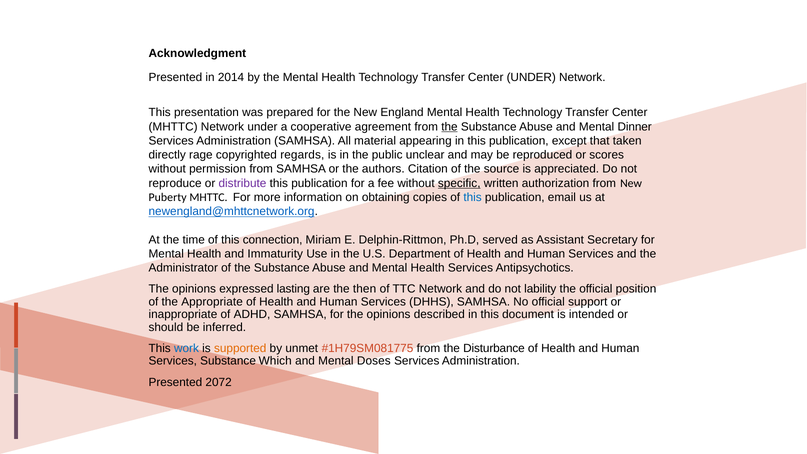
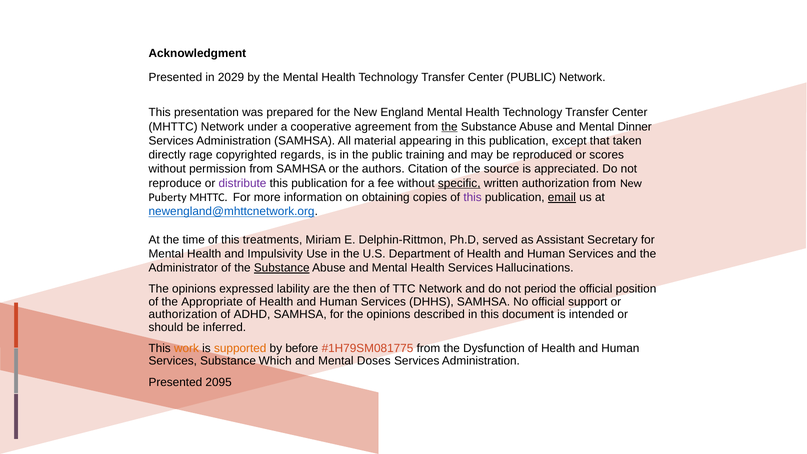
2014: 2014 -> 2029
Center UNDER: UNDER -> PUBLIC
unclear: unclear -> training
this at (473, 197) colour: blue -> purple
email underline: none -> present
connection: connection -> treatments
Immaturity: Immaturity -> Impulsivity
Substance at (282, 268) underline: none -> present
Antipsychotics: Antipsychotics -> Hallucinations
lasting: lasting -> lability
lability: lability -> period
inappropriate at (183, 314): inappropriate -> authorization
work colour: blue -> orange
unmet: unmet -> before
Disturbance: Disturbance -> Dysfunction
2072: 2072 -> 2095
